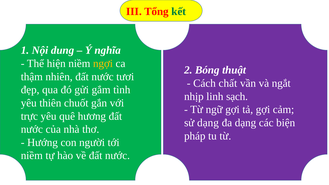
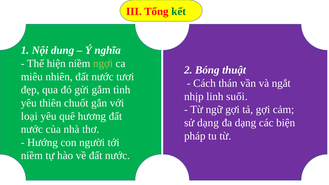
ngợi colour: yellow -> light green
thậm: thậm -> miêu
chất: chất -> thán
sạch: sạch -> suối
trực: trực -> loại
